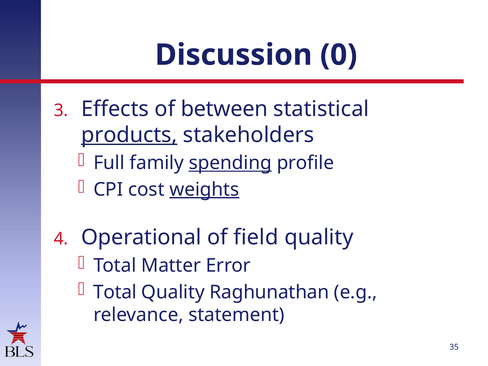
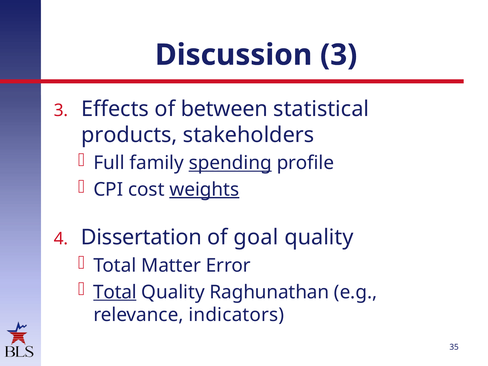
Discussion 0: 0 -> 3
products underline: present -> none
Operational: Operational -> Dissertation
field: field -> goal
Total at (115, 292) underline: none -> present
statement: statement -> indicators
